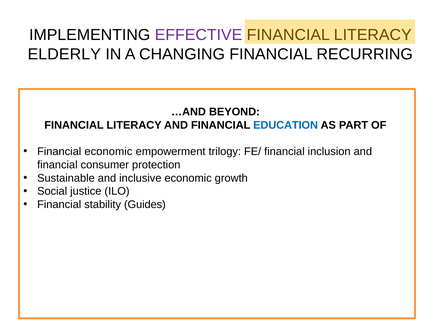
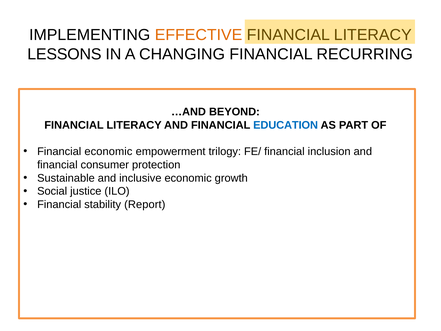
EFFECTIVE colour: purple -> orange
ELDERLY: ELDERLY -> LESSONS
Guides: Guides -> Report
